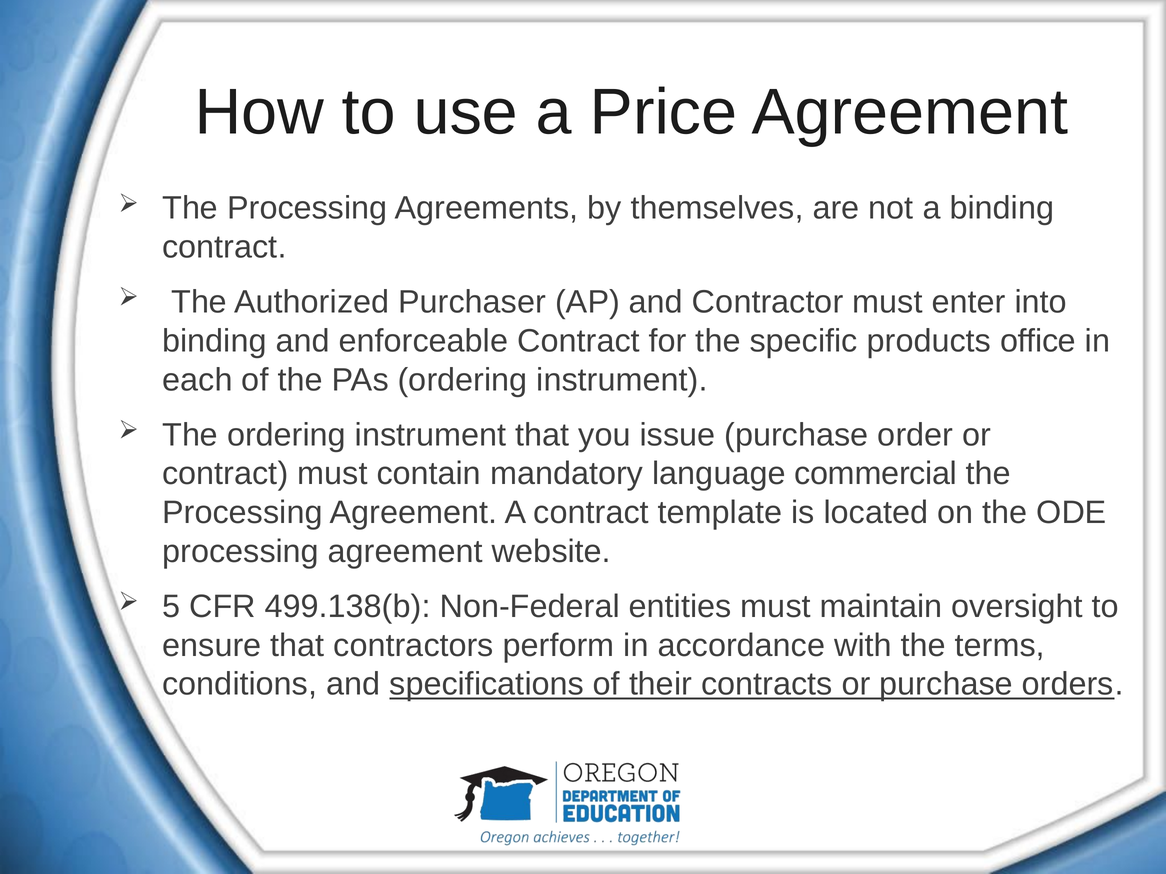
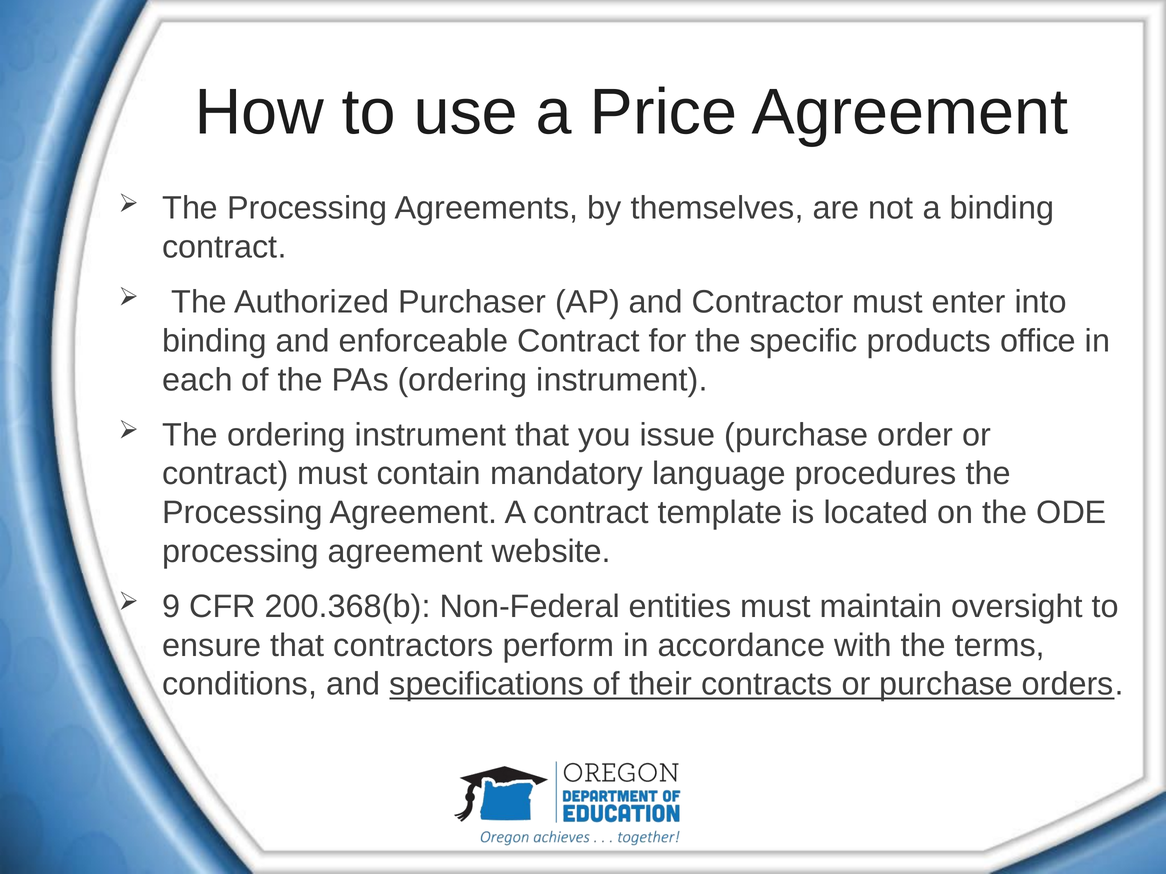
commercial: commercial -> procedures
5: 5 -> 9
499.138(b: 499.138(b -> 200.368(b
